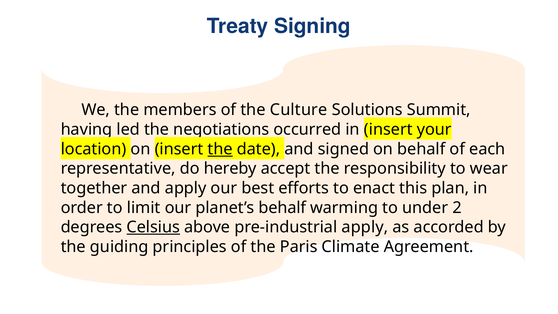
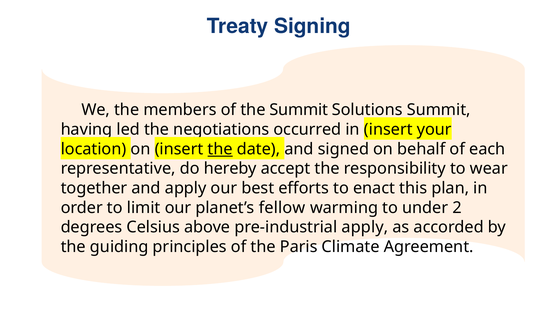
the Culture: Culture -> Summit
planet’s behalf: behalf -> fellow
Celsius underline: present -> none
